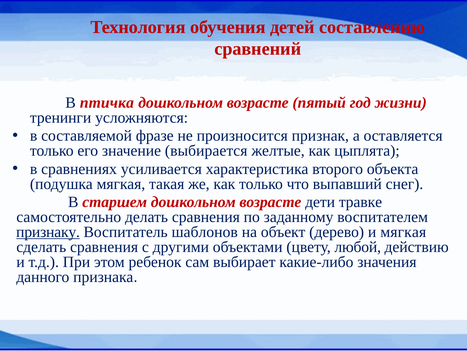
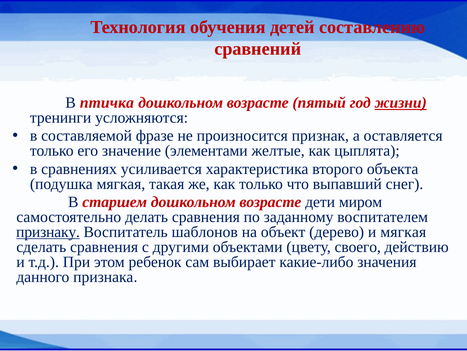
жизни underline: none -> present
выбирается: выбирается -> элементами
травке: травке -> миром
любой: любой -> своего
